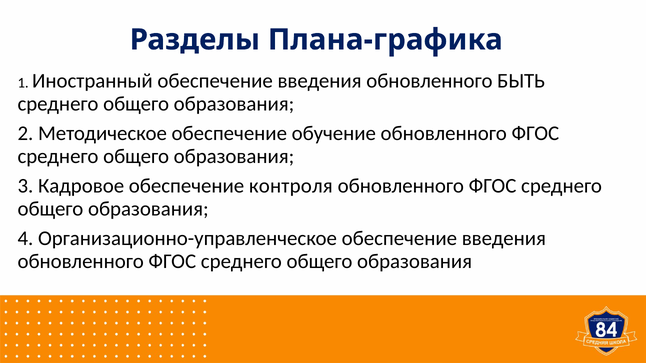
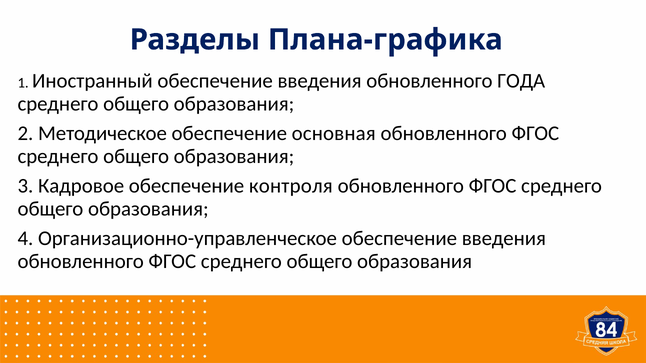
БЫТЬ: БЫТЬ -> ГОДА
обучение: обучение -> основная
